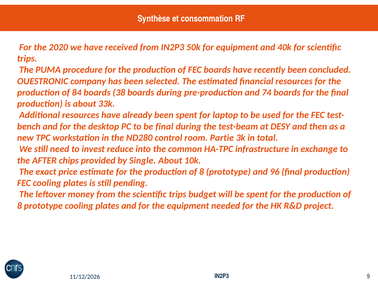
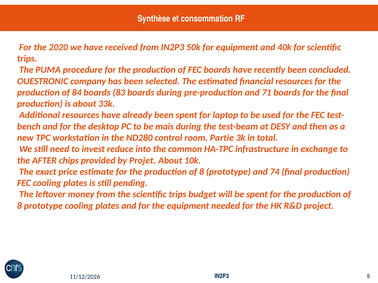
38: 38 -> 83
74: 74 -> 71
be final: final -> mais
Single: Single -> Projet
96: 96 -> 74
